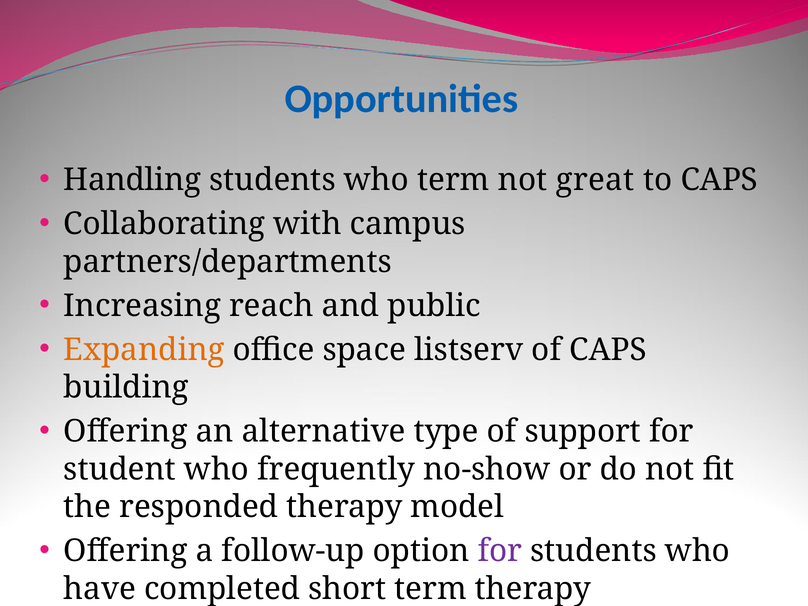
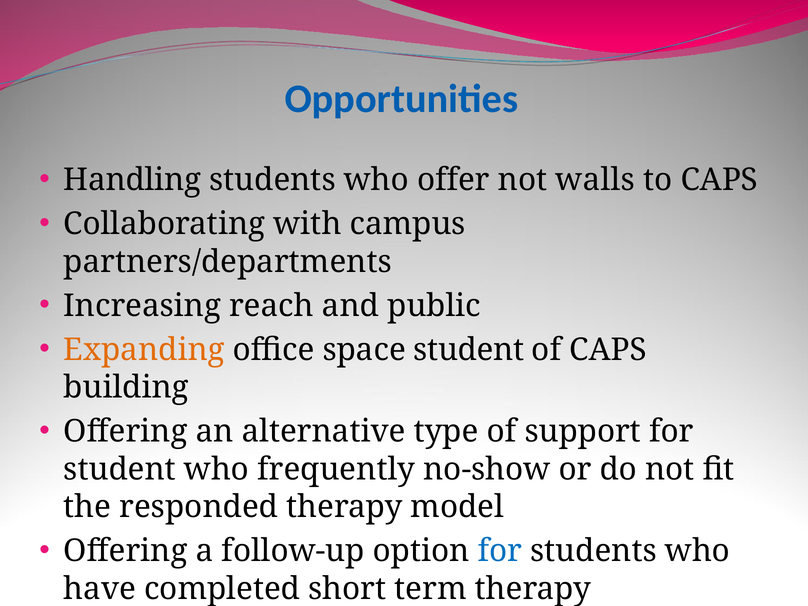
who term: term -> offer
great: great -> walls
space listserv: listserv -> student
for at (500, 551) colour: purple -> blue
